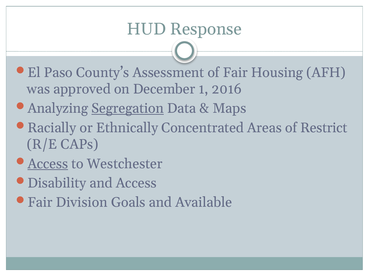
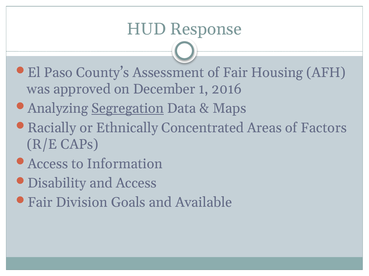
Restrict: Restrict -> Factors
Access at (48, 164) underline: present -> none
Westchester: Westchester -> Information
